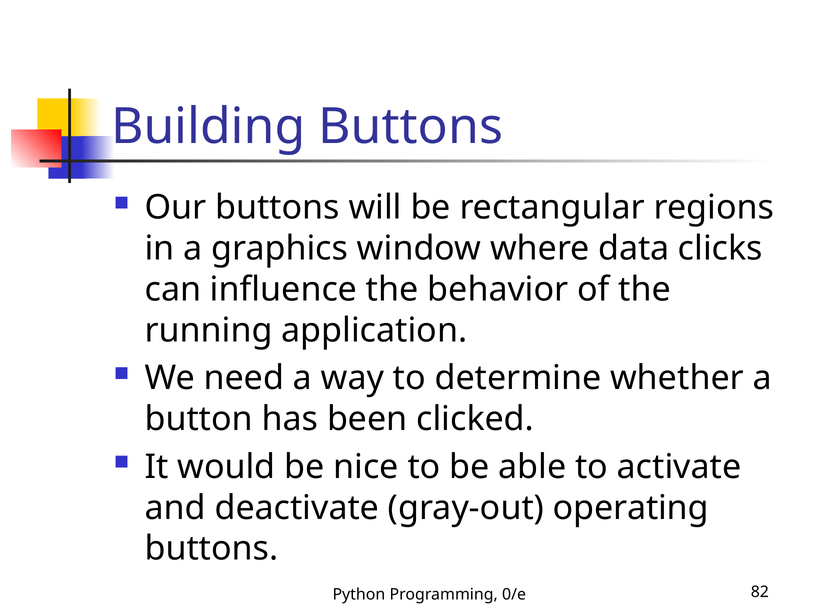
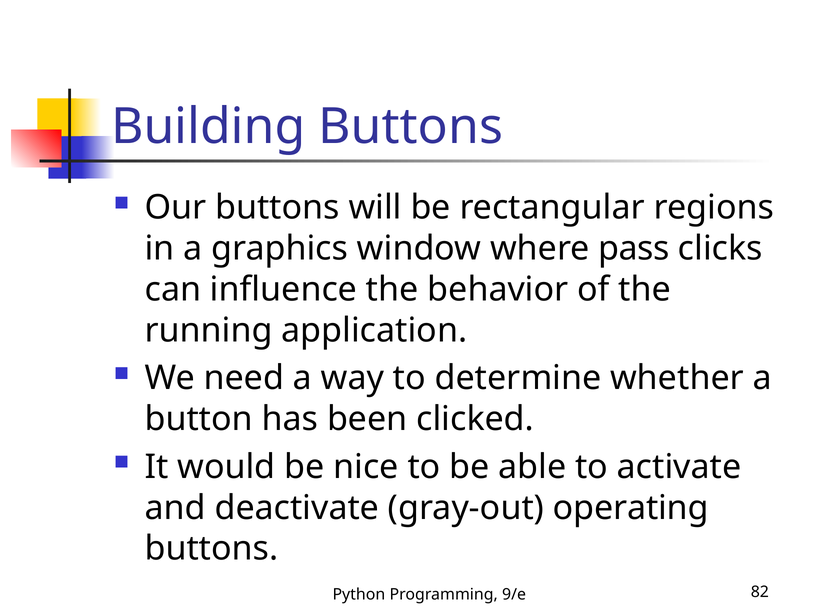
data: data -> pass
0/e: 0/e -> 9/e
